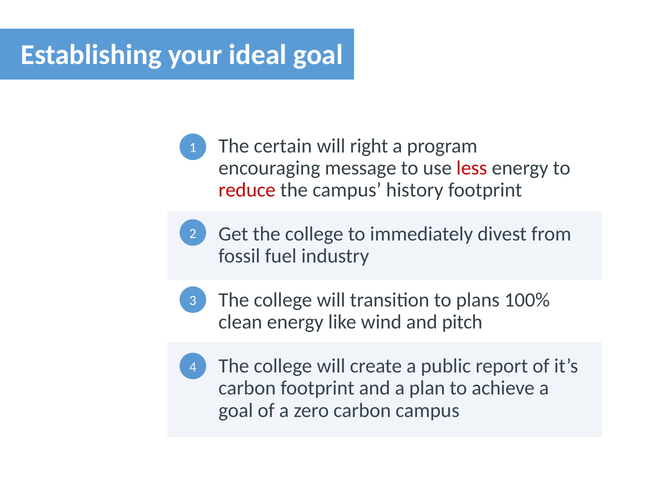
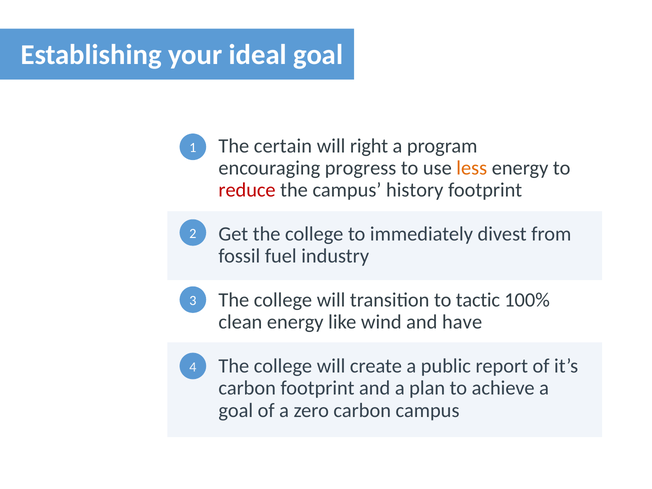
message: message -> progress
less colour: red -> orange
plans: plans -> tactic
pitch: pitch -> have
